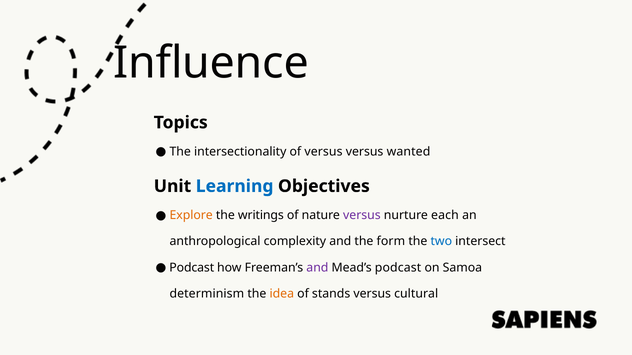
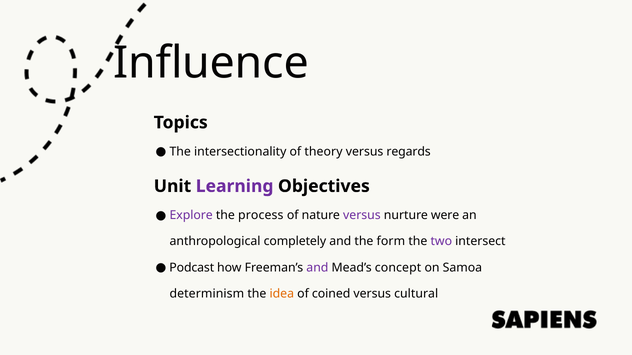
of versus: versus -> theory
wanted: wanted -> regards
Learning colour: blue -> purple
Explore colour: orange -> purple
writings: writings -> process
each: each -> were
complexity: complexity -> completely
two colour: blue -> purple
Mead’s podcast: podcast -> concept
stands: stands -> coined
